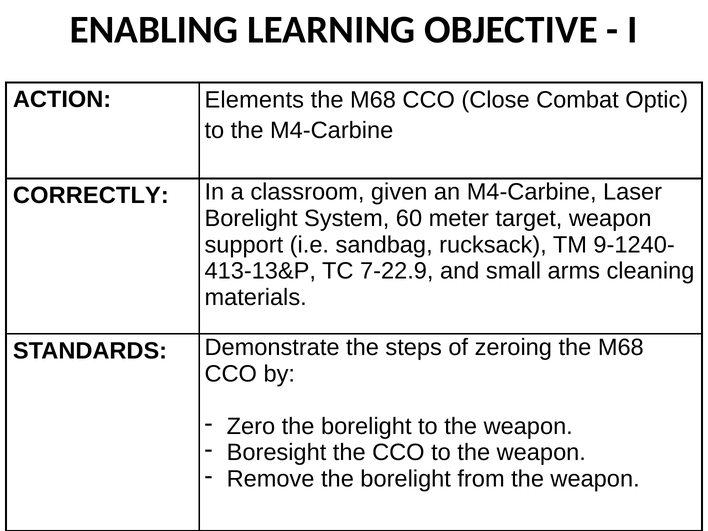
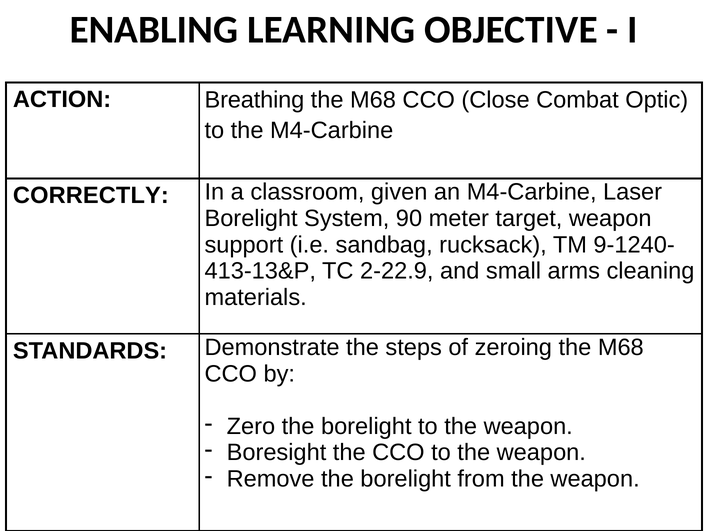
Elements: Elements -> Breathing
60: 60 -> 90
7-22.9: 7-22.9 -> 2-22.9
